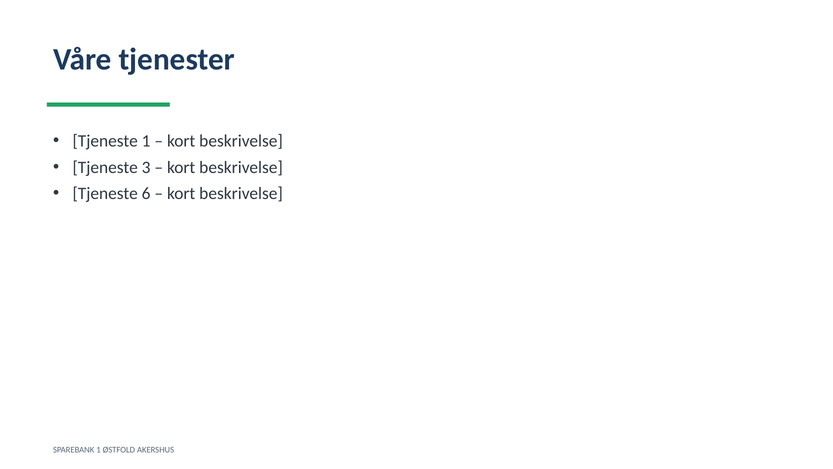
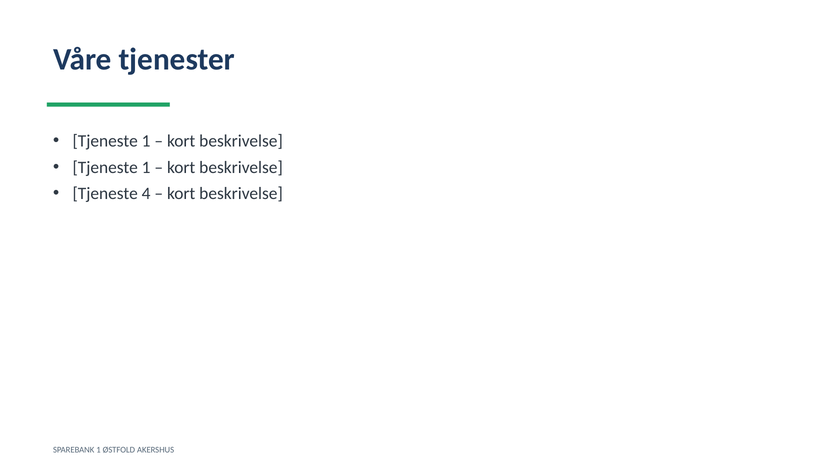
3 at (146, 167): 3 -> 1
6: 6 -> 4
